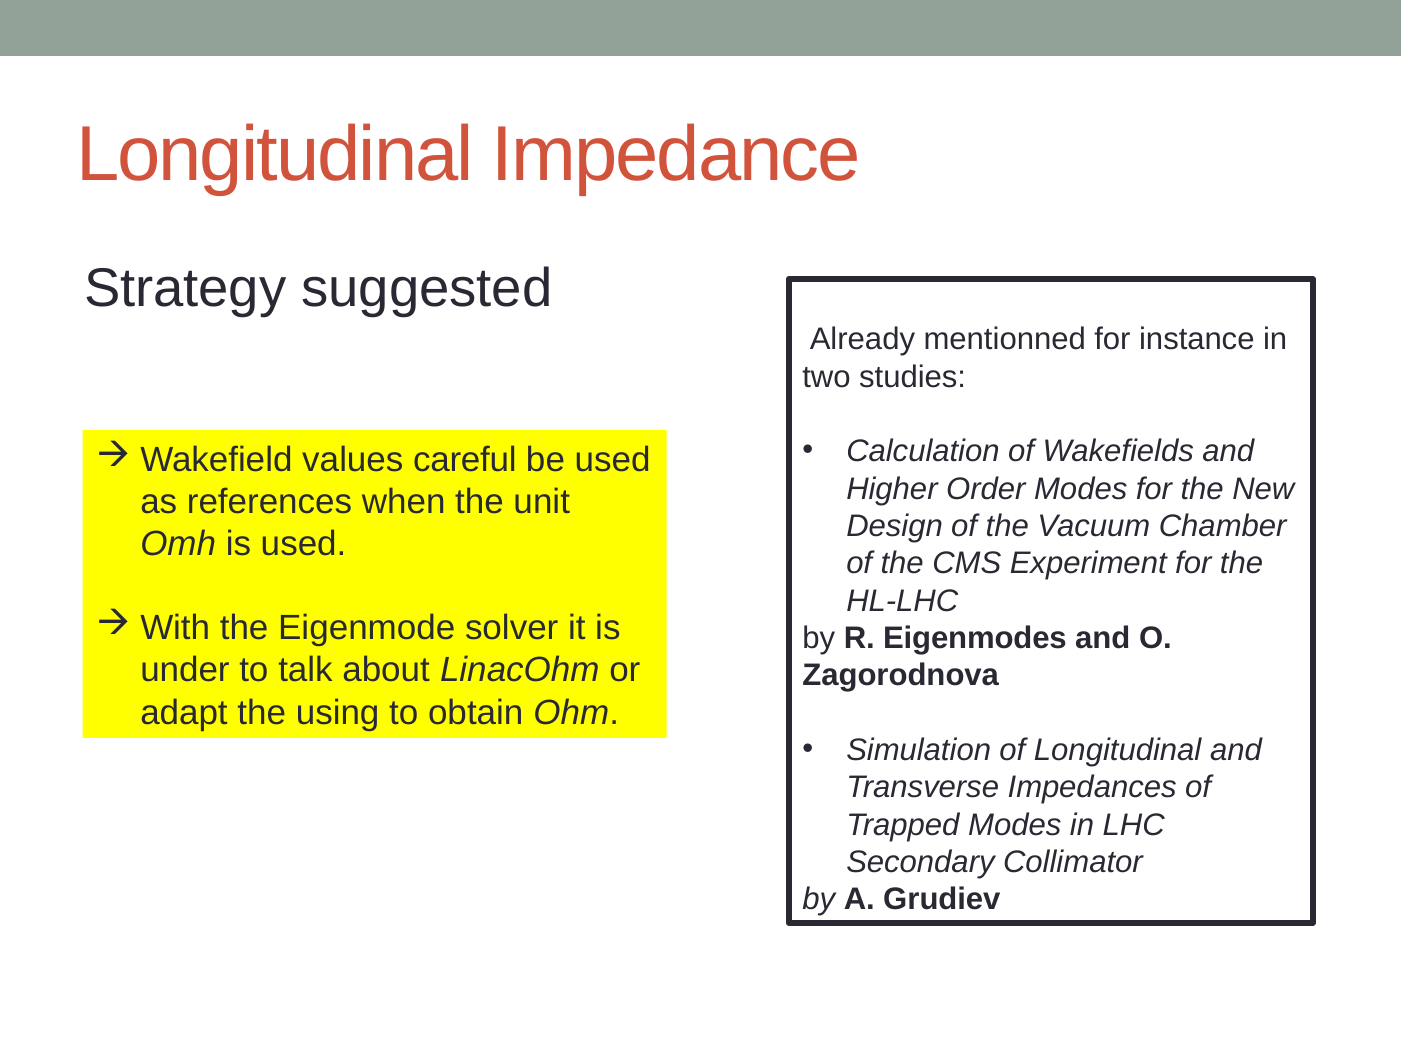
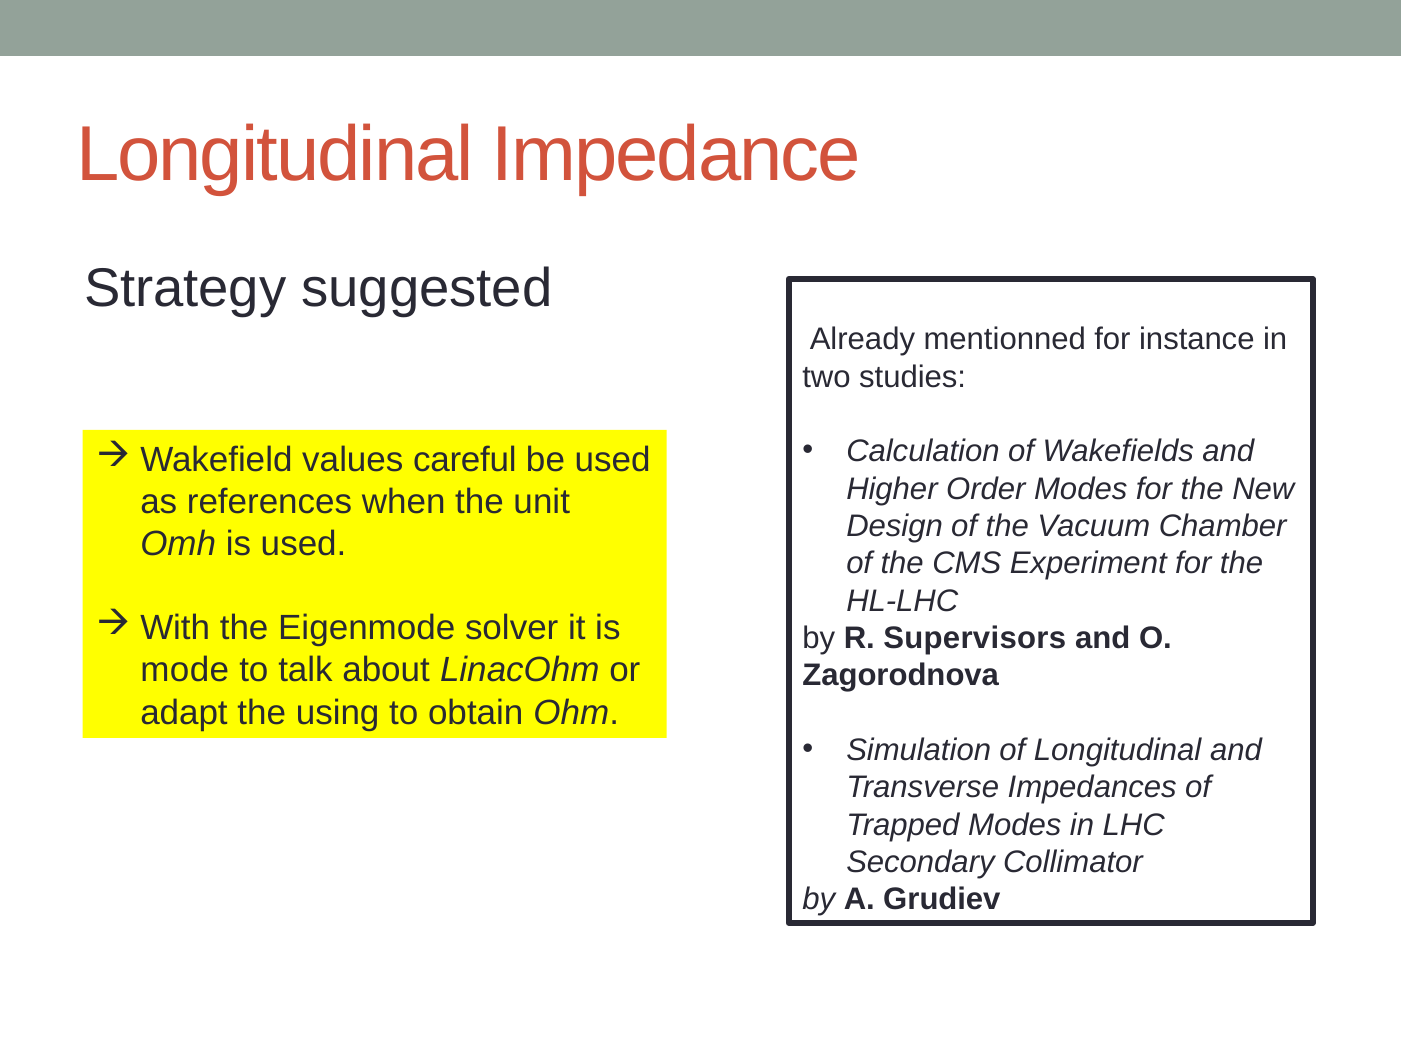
Eigenmodes: Eigenmodes -> Supervisors
under: under -> mode
